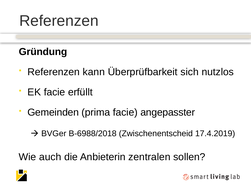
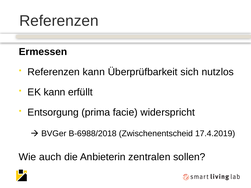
Gründung: Gründung -> Ermessen
EK facie: facie -> kann
Gemeinden: Gemeinden -> Entsorgung
angepasster: angepasster -> widerspricht
